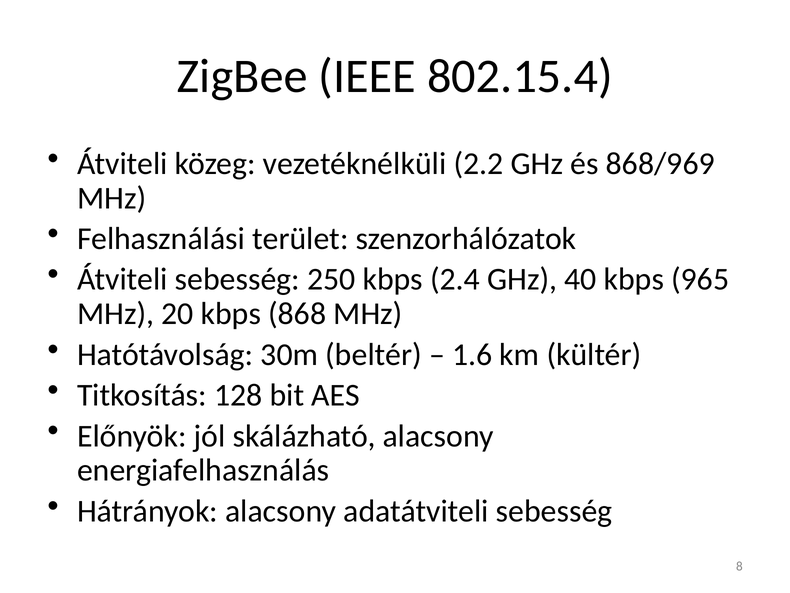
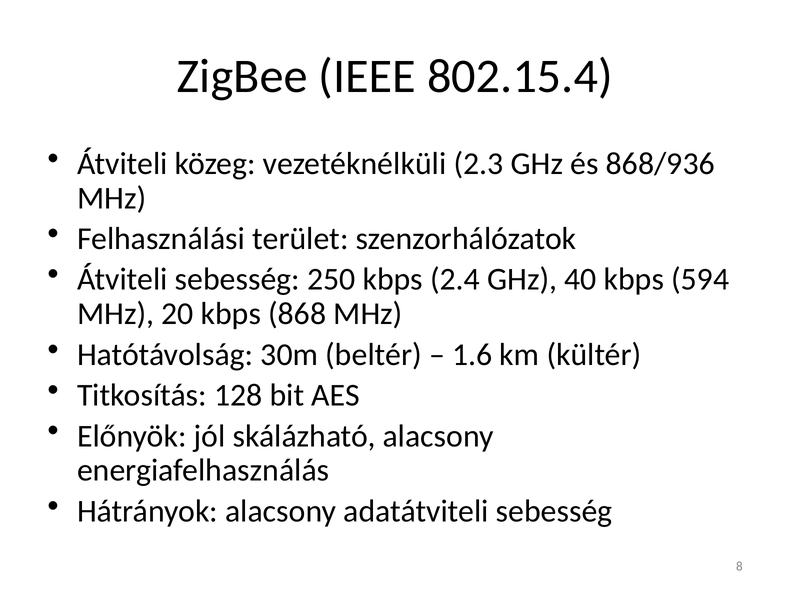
2.2: 2.2 -> 2.3
868/969: 868/969 -> 868/936
965: 965 -> 594
